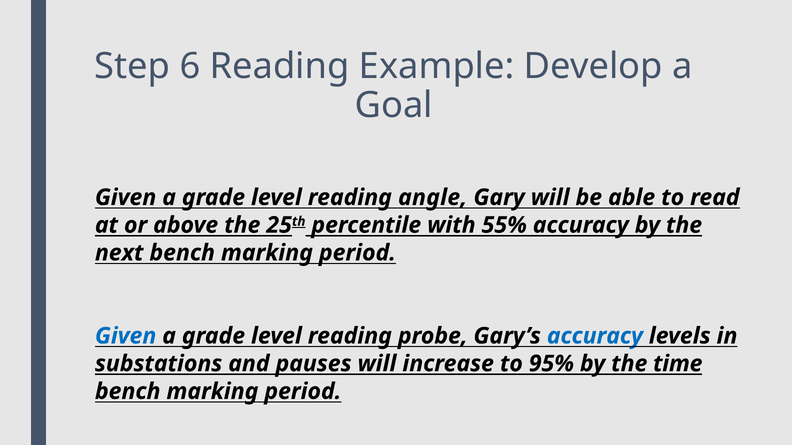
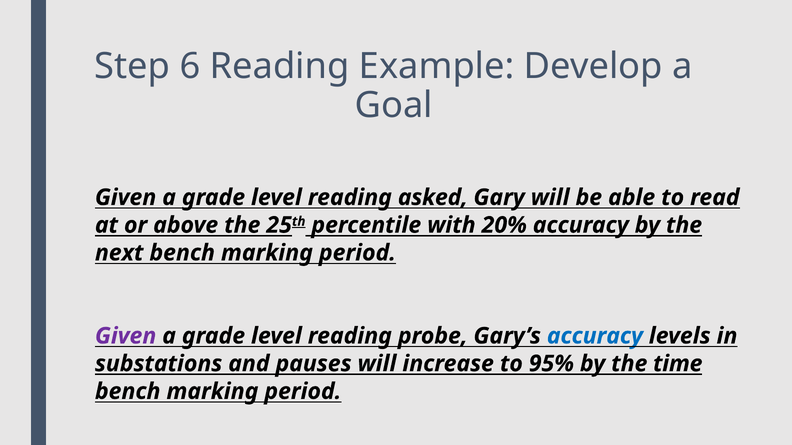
angle: angle -> asked
55%: 55% -> 20%
Given at (126, 336) colour: blue -> purple
